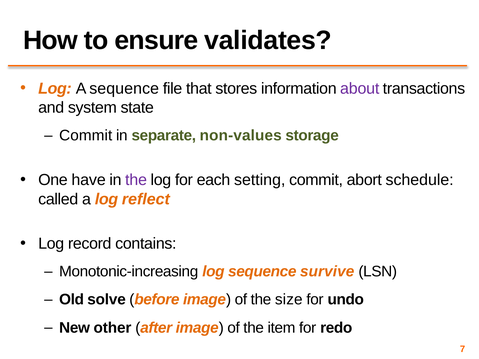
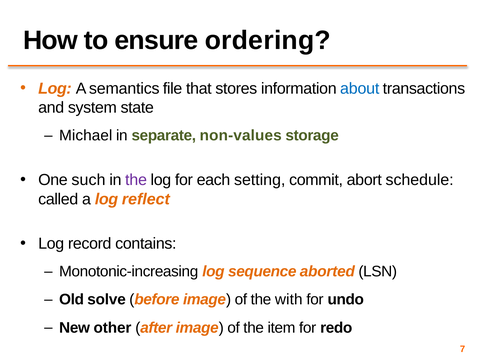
validates: validates -> ordering
A sequence: sequence -> semantics
about colour: purple -> blue
Commit at (86, 136): Commit -> Michael
have: have -> such
survive: survive -> aborted
size: size -> with
